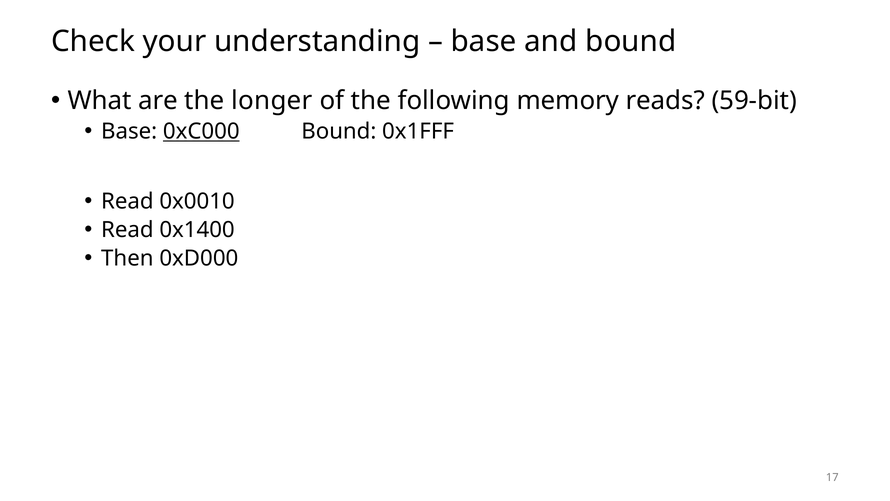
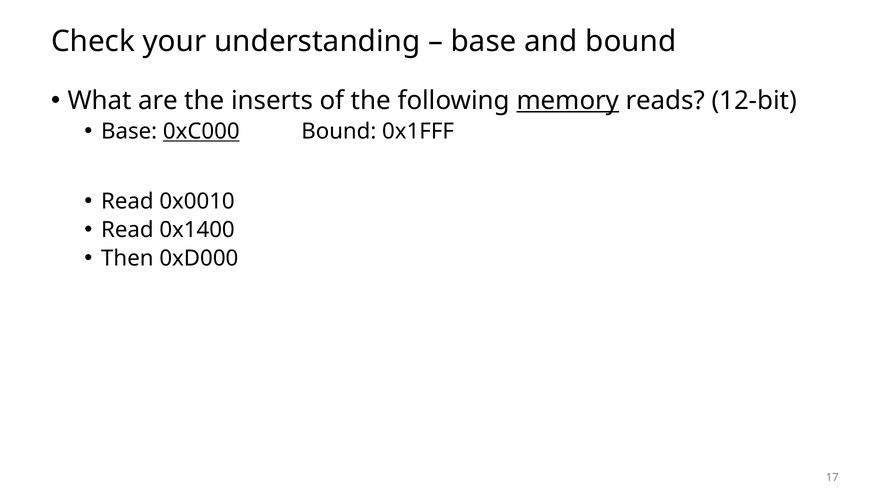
longer: longer -> inserts
memory underline: none -> present
59-bit: 59-bit -> 12-bit
